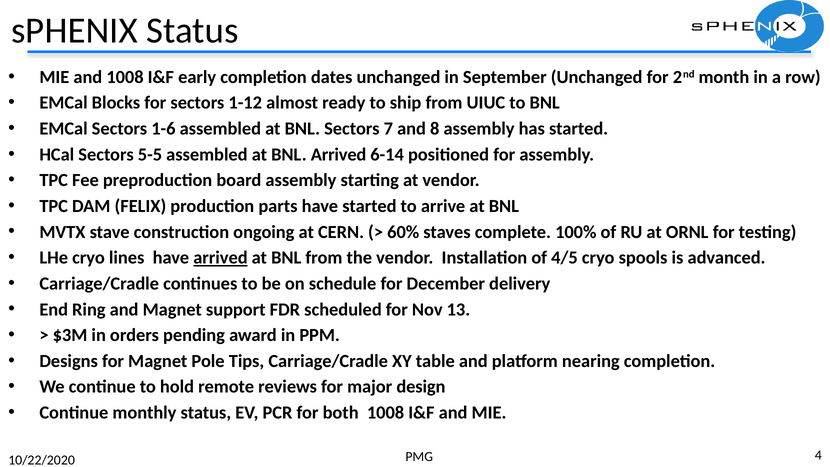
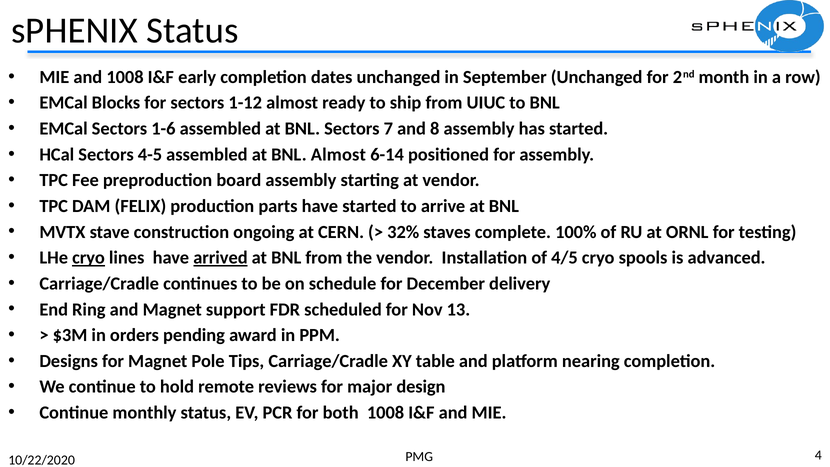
5-5: 5-5 -> 4-5
BNL Arrived: Arrived -> Almost
60%: 60% -> 32%
cryo at (89, 258) underline: none -> present
